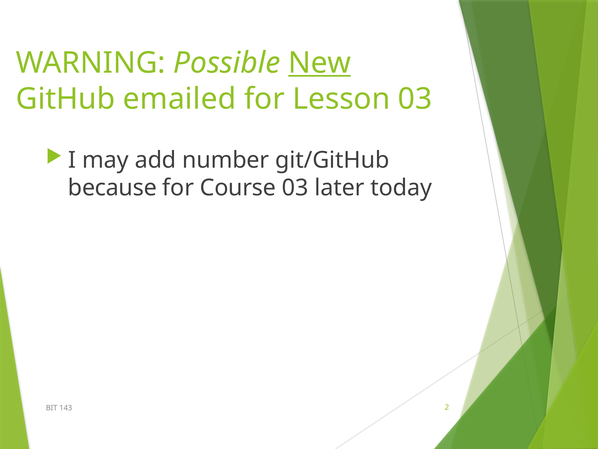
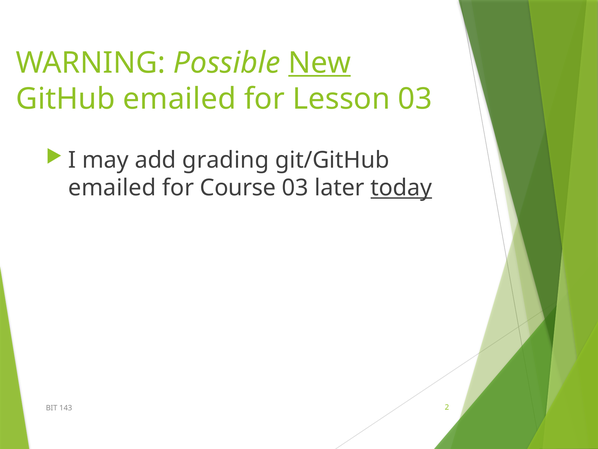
number: number -> grading
because at (112, 188): because -> emailed
today underline: none -> present
